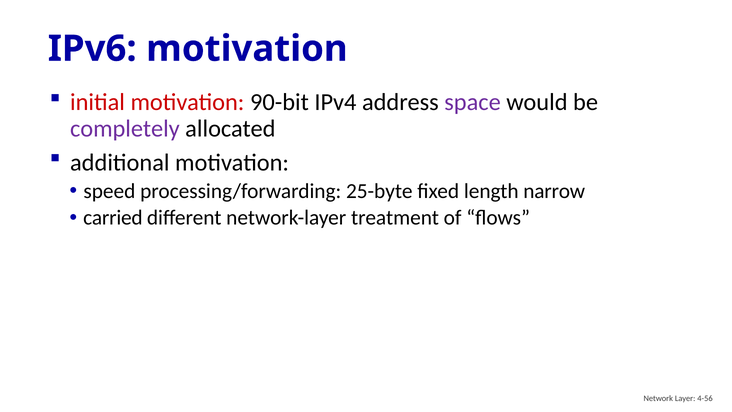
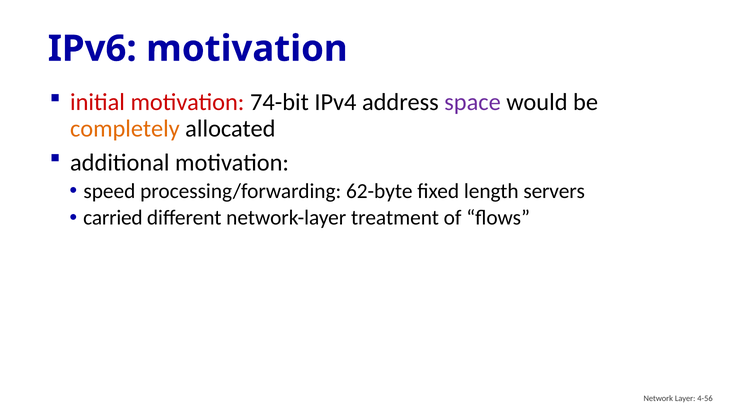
90-bit: 90-bit -> 74-bit
completely colour: purple -> orange
25-byte: 25-byte -> 62-byte
narrow: narrow -> servers
